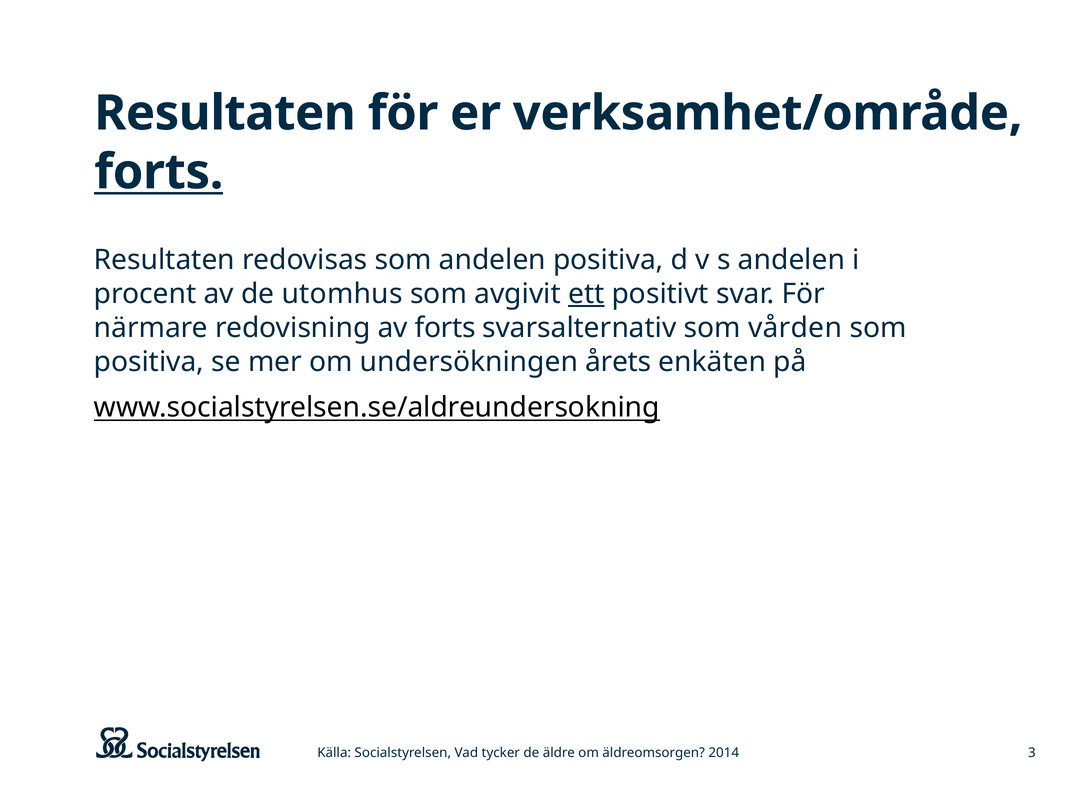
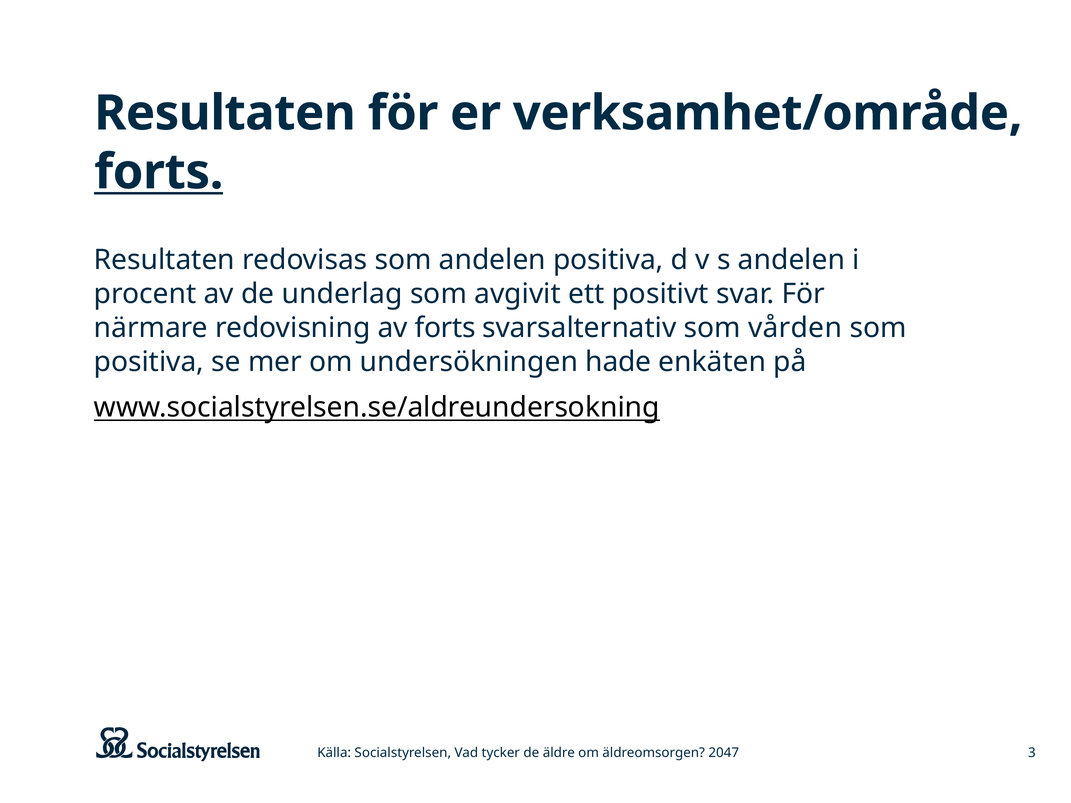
utomhus: utomhus -> underlag
ett underline: present -> none
årets: årets -> hade
2014: 2014 -> 2047
